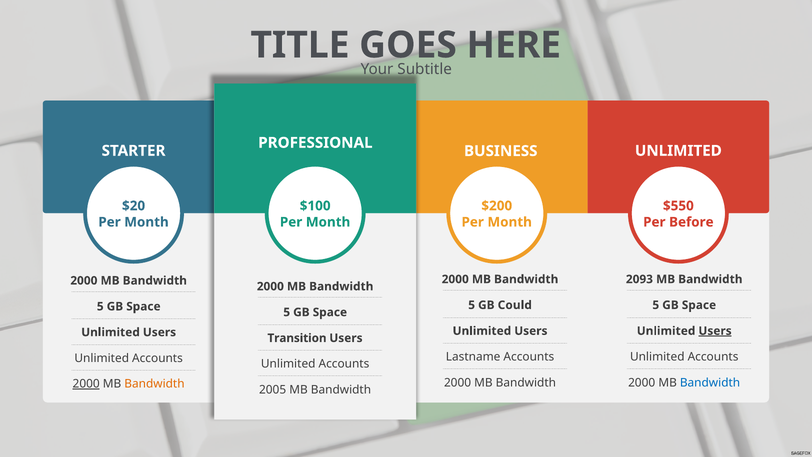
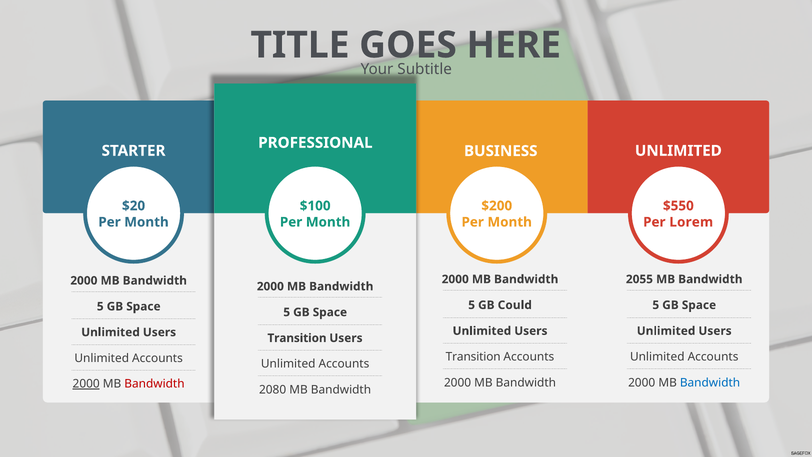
Before: Before -> Lorem
2093: 2093 -> 2055
Users at (715, 331) underline: present -> none
Lastname at (473, 357): Lastname -> Transition
Bandwidth at (154, 384) colour: orange -> red
2005: 2005 -> 2080
